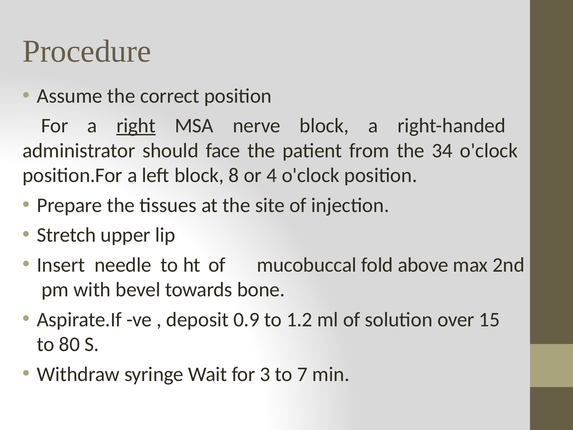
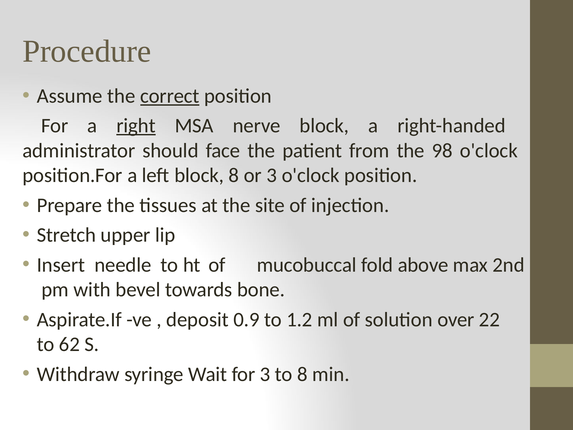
correct underline: none -> present
34: 34 -> 98
or 4: 4 -> 3
15: 15 -> 22
80: 80 -> 62
to 7: 7 -> 8
